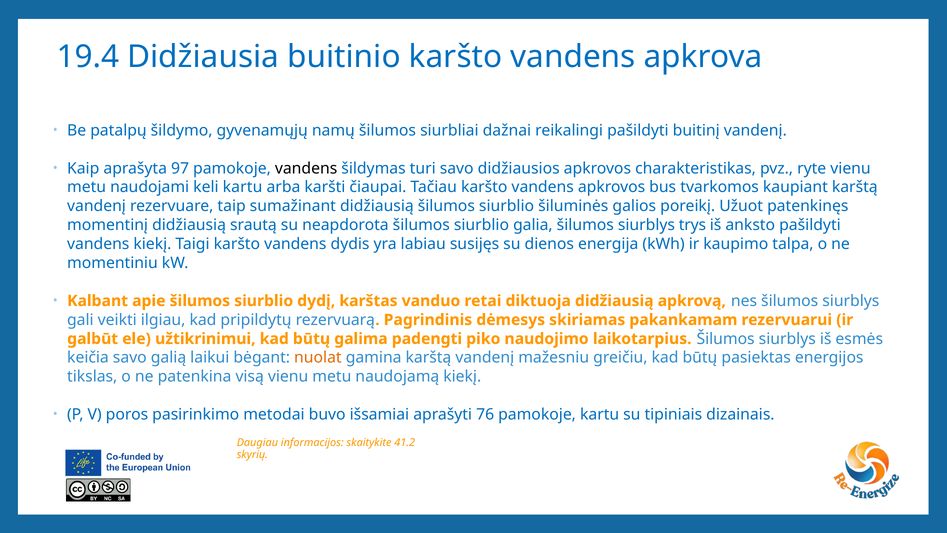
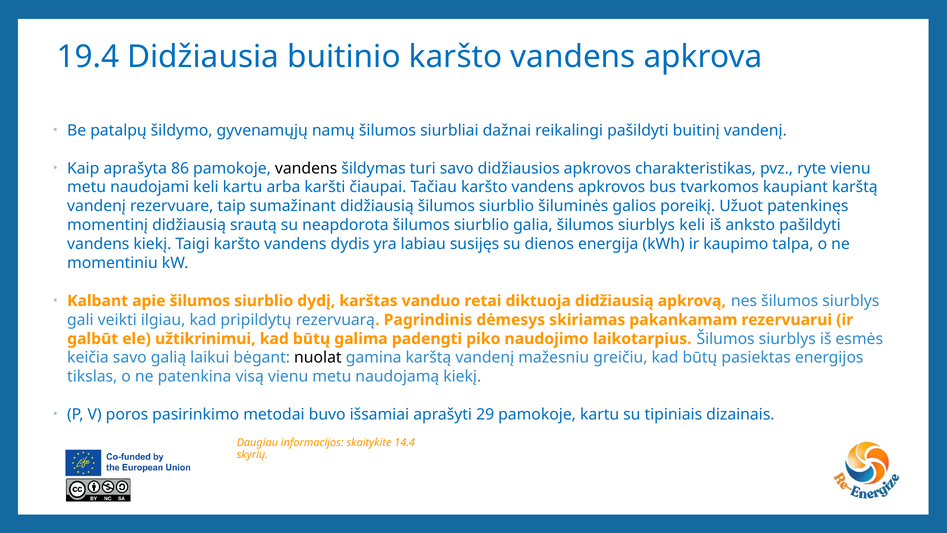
97: 97 -> 86
siurblys trys: trys -> keli
nuolat colour: orange -> black
76: 76 -> 29
41.2: 41.2 -> 14.4
